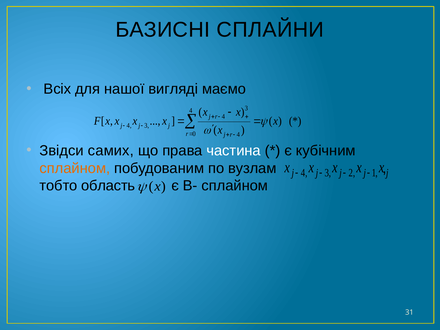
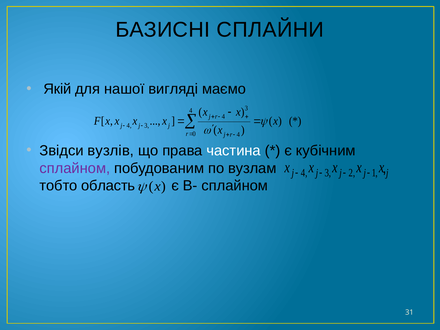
Всіх: Всіх -> Якій
самих: самих -> вузлів
сплайном at (75, 168) colour: orange -> purple
